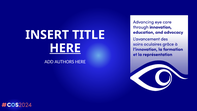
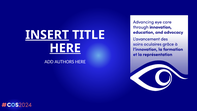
INSERT underline: none -> present
